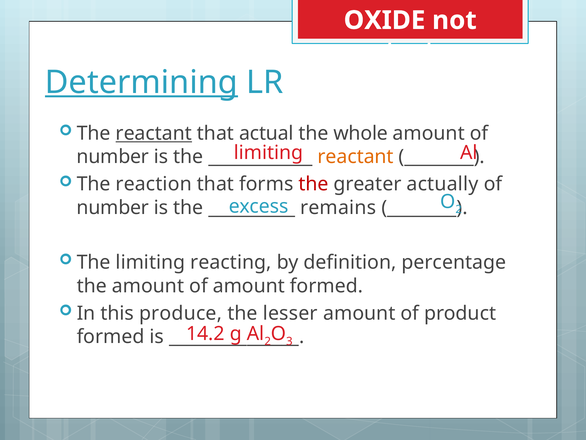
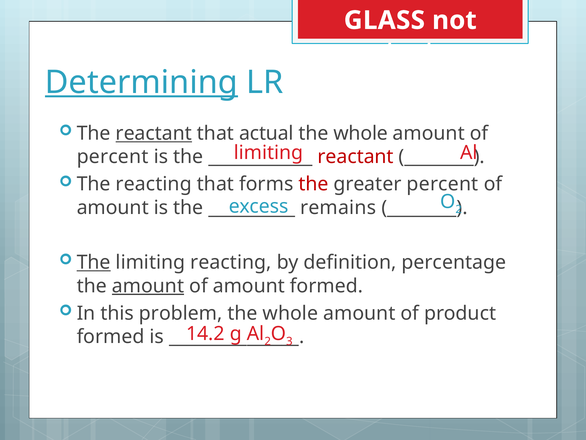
OXIDE: OXIDE -> GLASS
number at (113, 157): number -> percent
reactant at (356, 157) colour: orange -> red
The reaction: reaction -> reacting
greater actually: actually -> percent
number at (113, 207): number -> amount
The at (94, 262) underline: none -> present
amount at (148, 286) underline: none -> present
produce: produce -> problem
lesser at (290, 313): lesser -> whole
